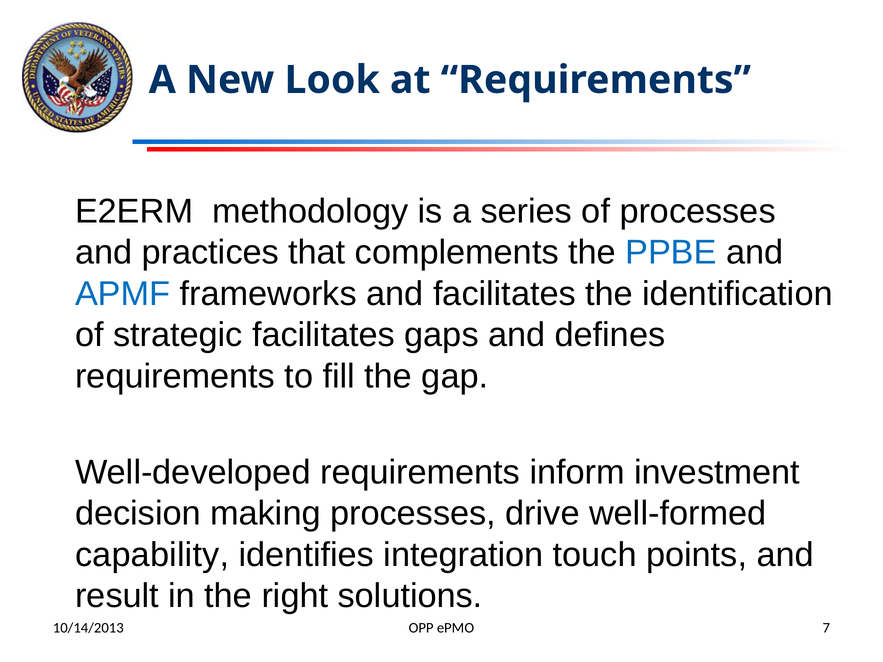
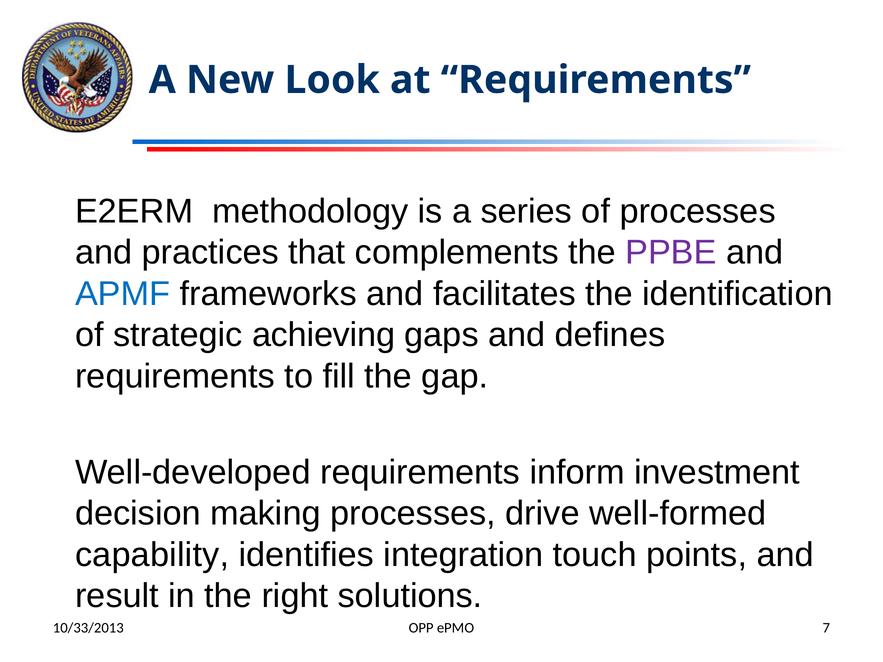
PPBE colour: blue -> purple
strategic facilitates: facilitates -> achieving
10/14/2013: 10/14/2013 -> 10/33/2013
